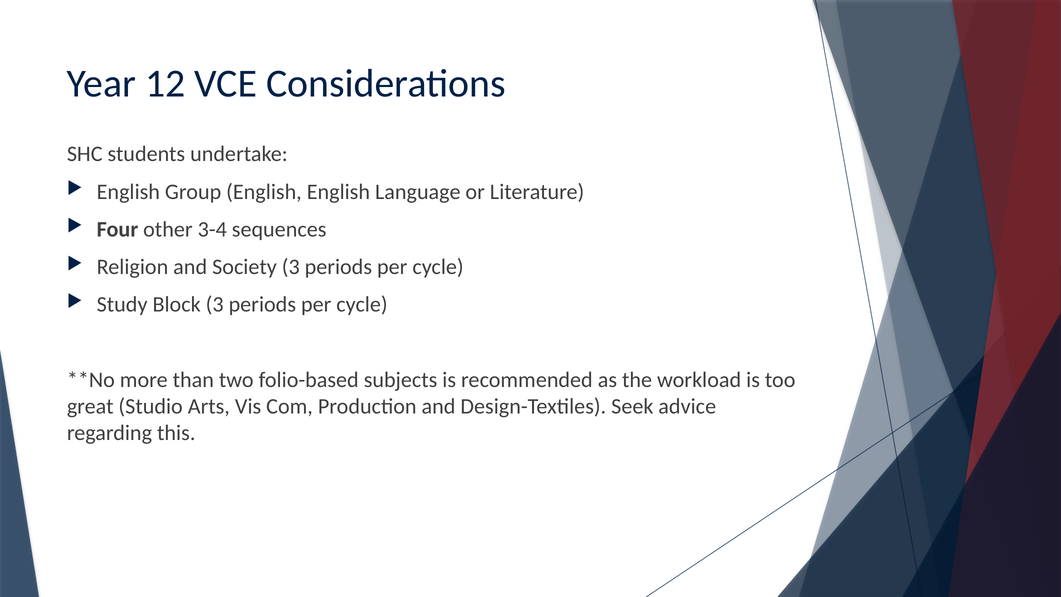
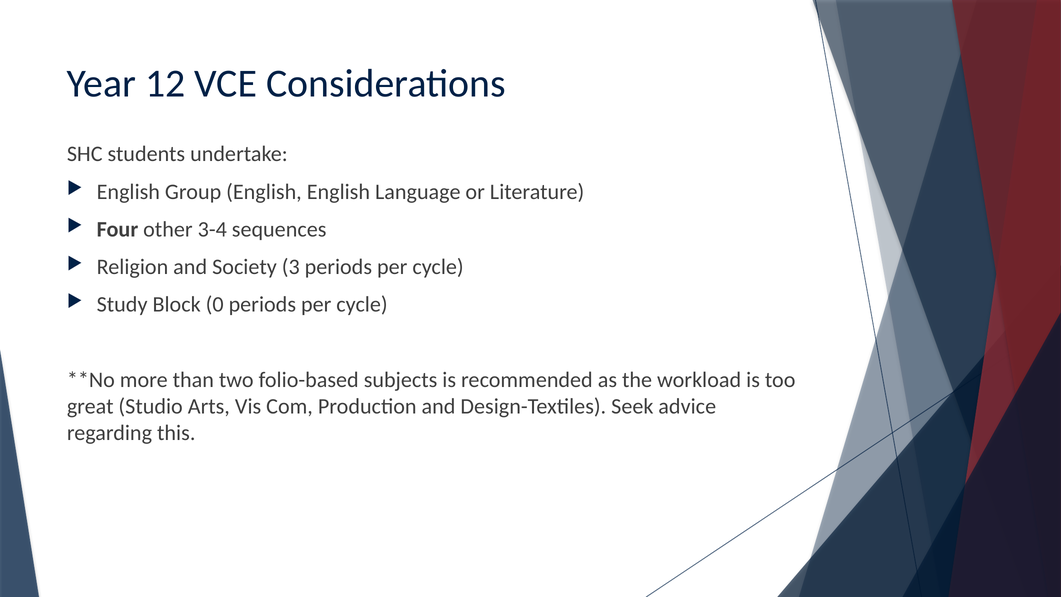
Block 3: 3 -> 0
